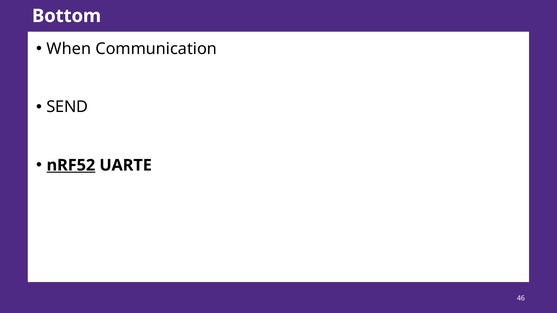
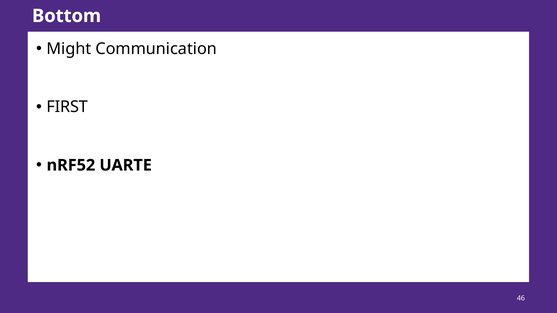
When: When -> Might
SEND: SEND -> FIRST
nRF52 underline: present -> none
